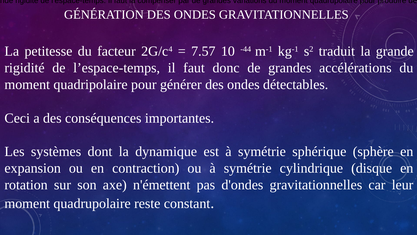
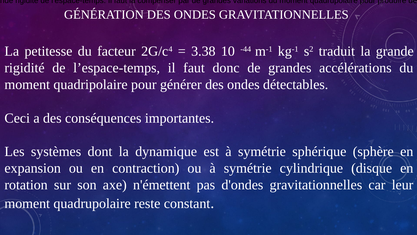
7.57: 7.57 -> 3.38
